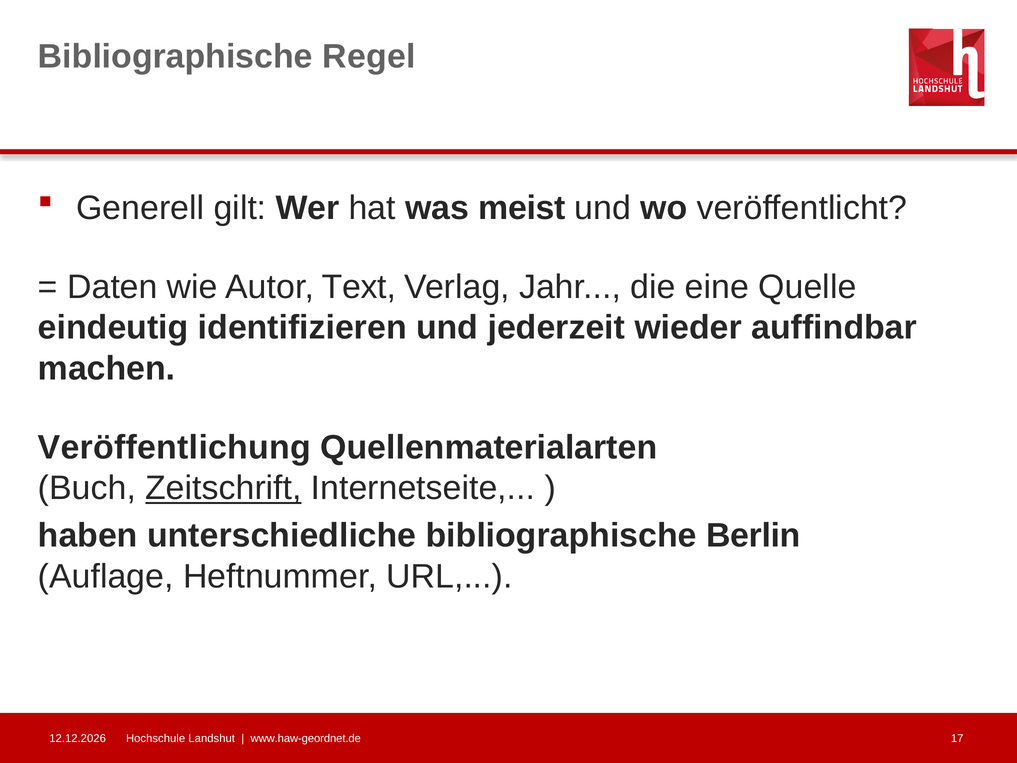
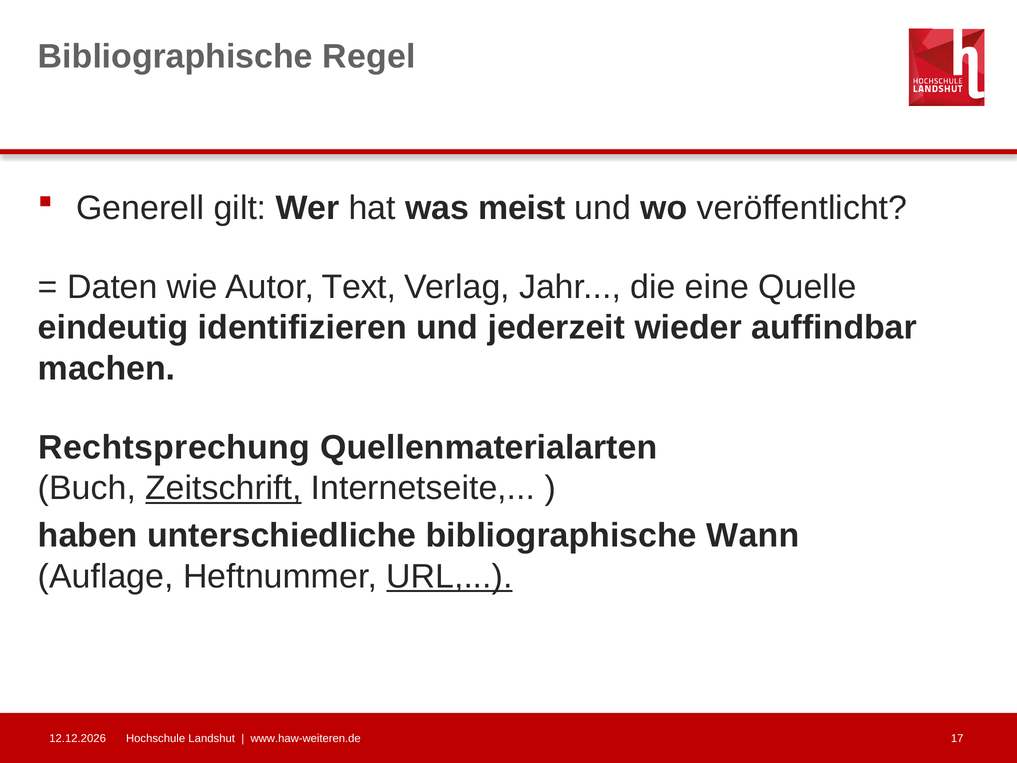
Veröffentlichung: Veröffentlichung -> Rechtsprechung
Berlin: Berlin -> Wann
URL underline: none -> present
www.haw-geordnet.de: www.haw-geordnet.de -> www.haw-weiteren.de
